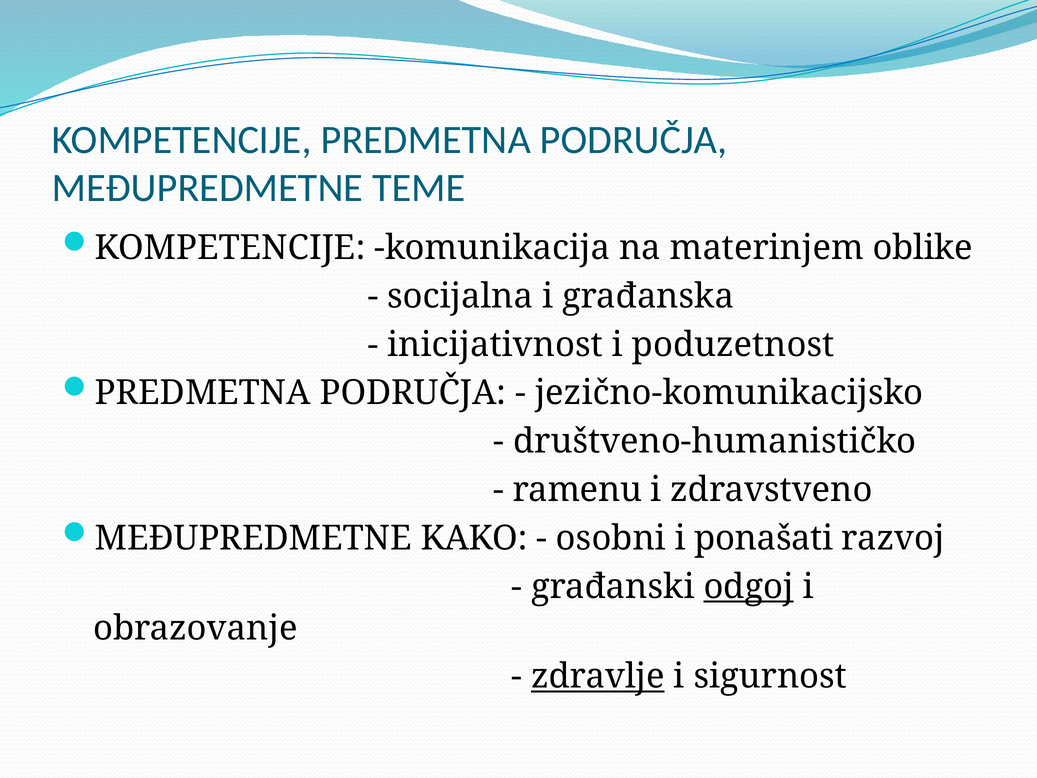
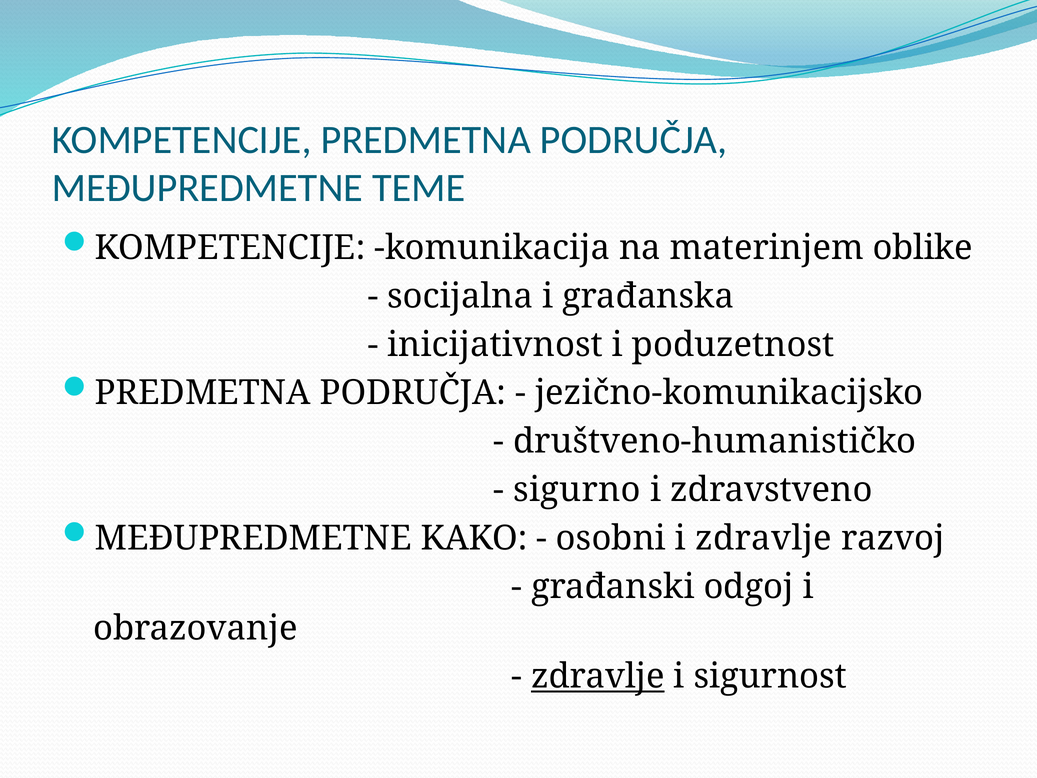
ramenu: ramenu -> sigurno
i ponašati: ponašati -> zdravlje
odgoj underline: present -> none
